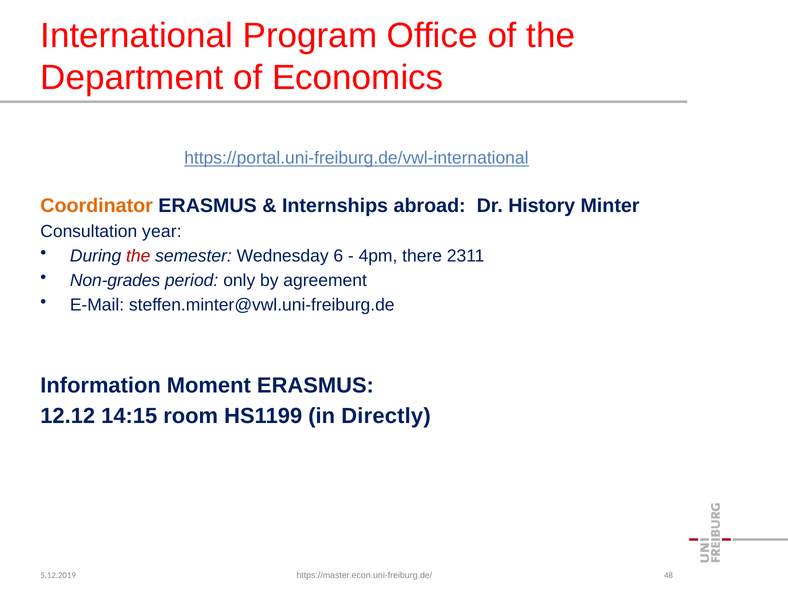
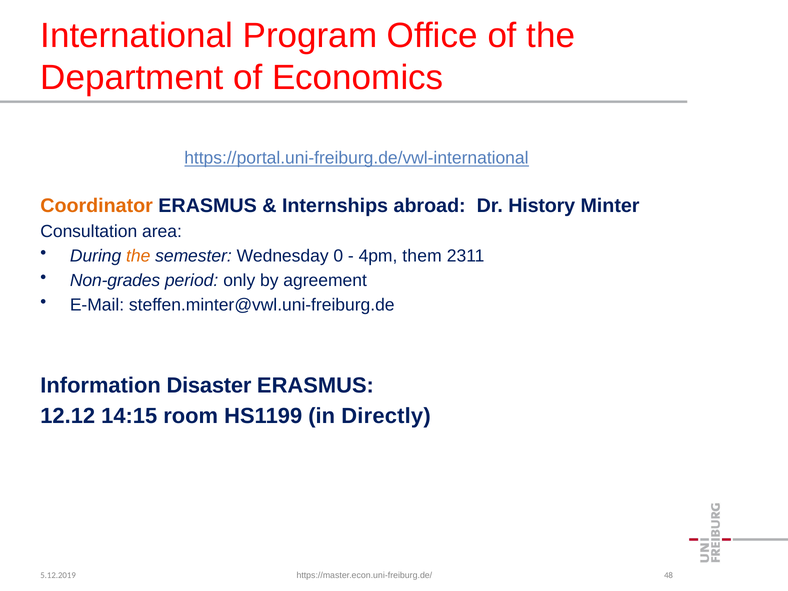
year: year -> area
the at (138, 256) colour: red -> orange
6: 6 -> 0
there: there -> them
Moment: Moment -> Disaster
